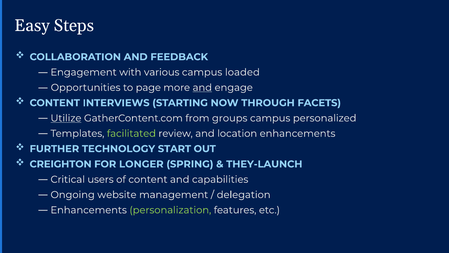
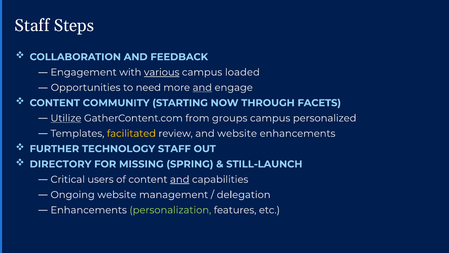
Easy at (32, 25): Easy -> Staff
various underline: none -> present
page: page -> need
INTERVIEWS: INTERVIEWS -> COMMUNITY
facilitated colour: light green -> yellow
and location: location -> website
TECHNOLOGY START: START -> STAFF
CREIGHTON: CREIGHTON -> DIRECTORY
LONGER: LONGER -> MISSING
THEY-LAUNCH: THEY-LAUNCH -> STILL-LAUNCH
and at (180, 179) underline: none -> present
